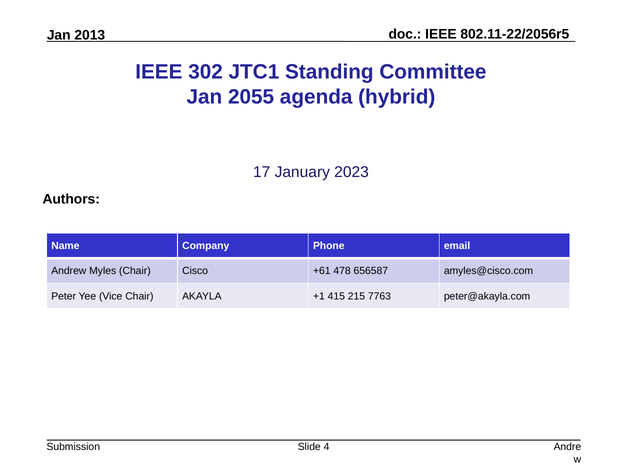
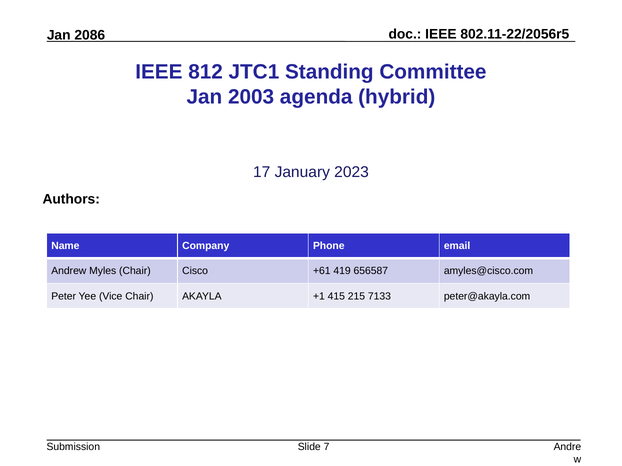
2013: 2013 -> 2086
302: 302 -> 812
2055: 2055 -> 2003
478: 478 -> 419
7763: 7763 -> 7133
4: 4 -> 7
